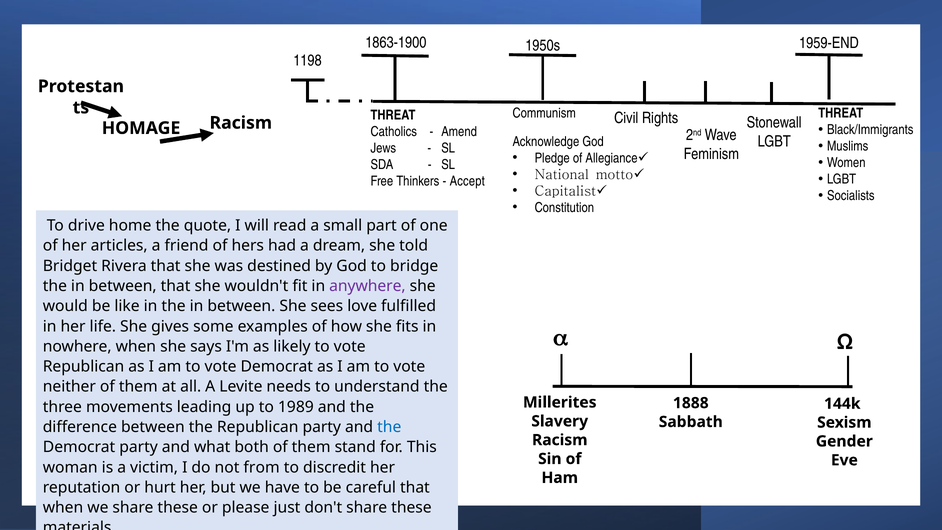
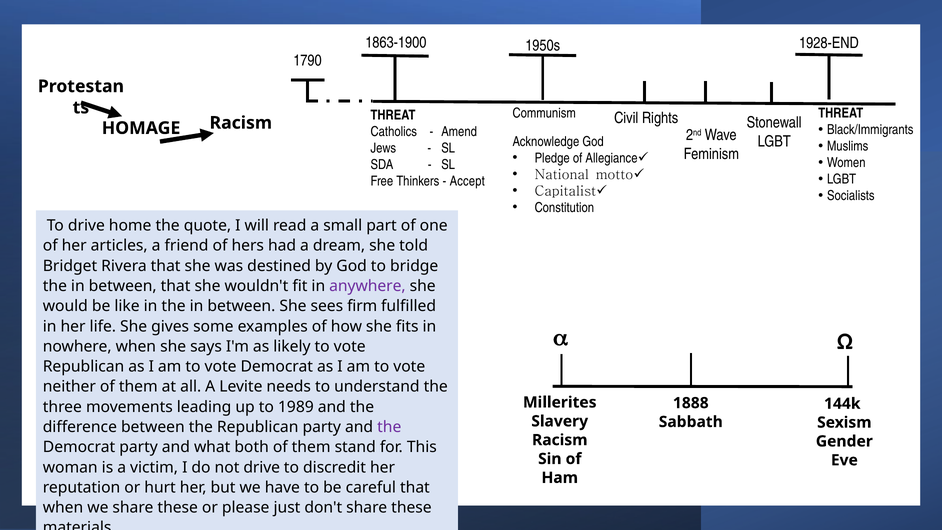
1959-END: 1959-END -> 1928-END
1198: 1198 -> 1790
love: love -> firm
the at (389, 427) colour: blue -> purple
not from: from -> drive
